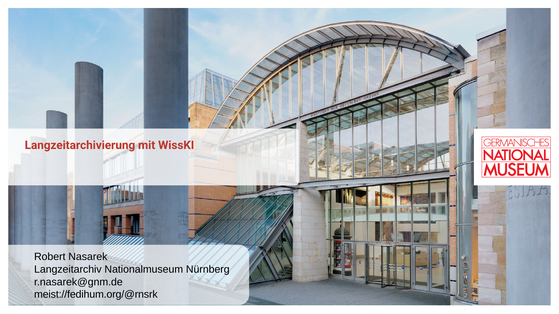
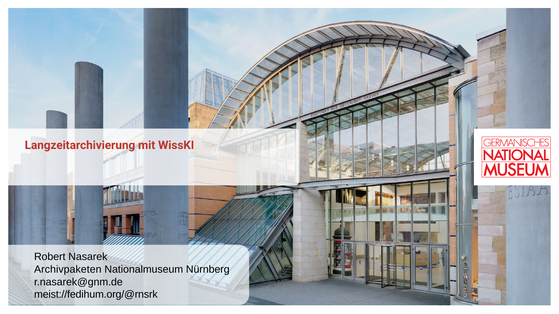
Langzeitarchiv: Langzeitarchiv -> Archivpaketen
